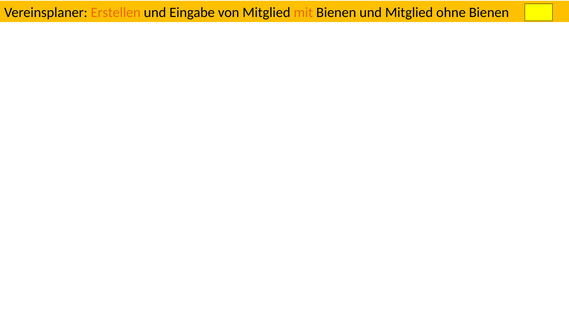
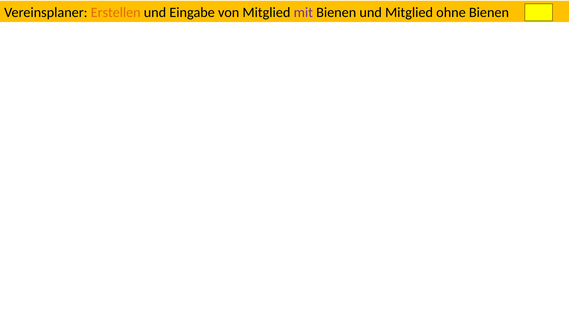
mit colour: orange -> purple
